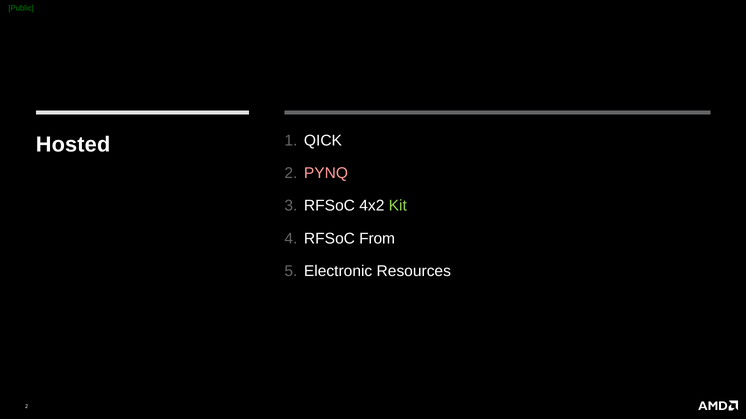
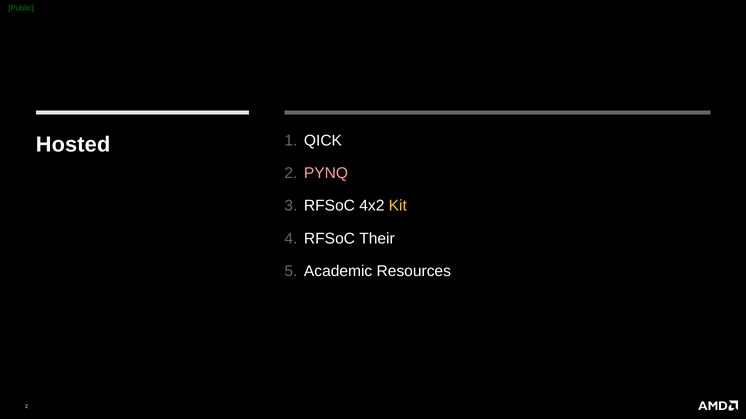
Kit colour: light green -> yellow
From: From -> Their
Electronic: Electronic -> Academic
